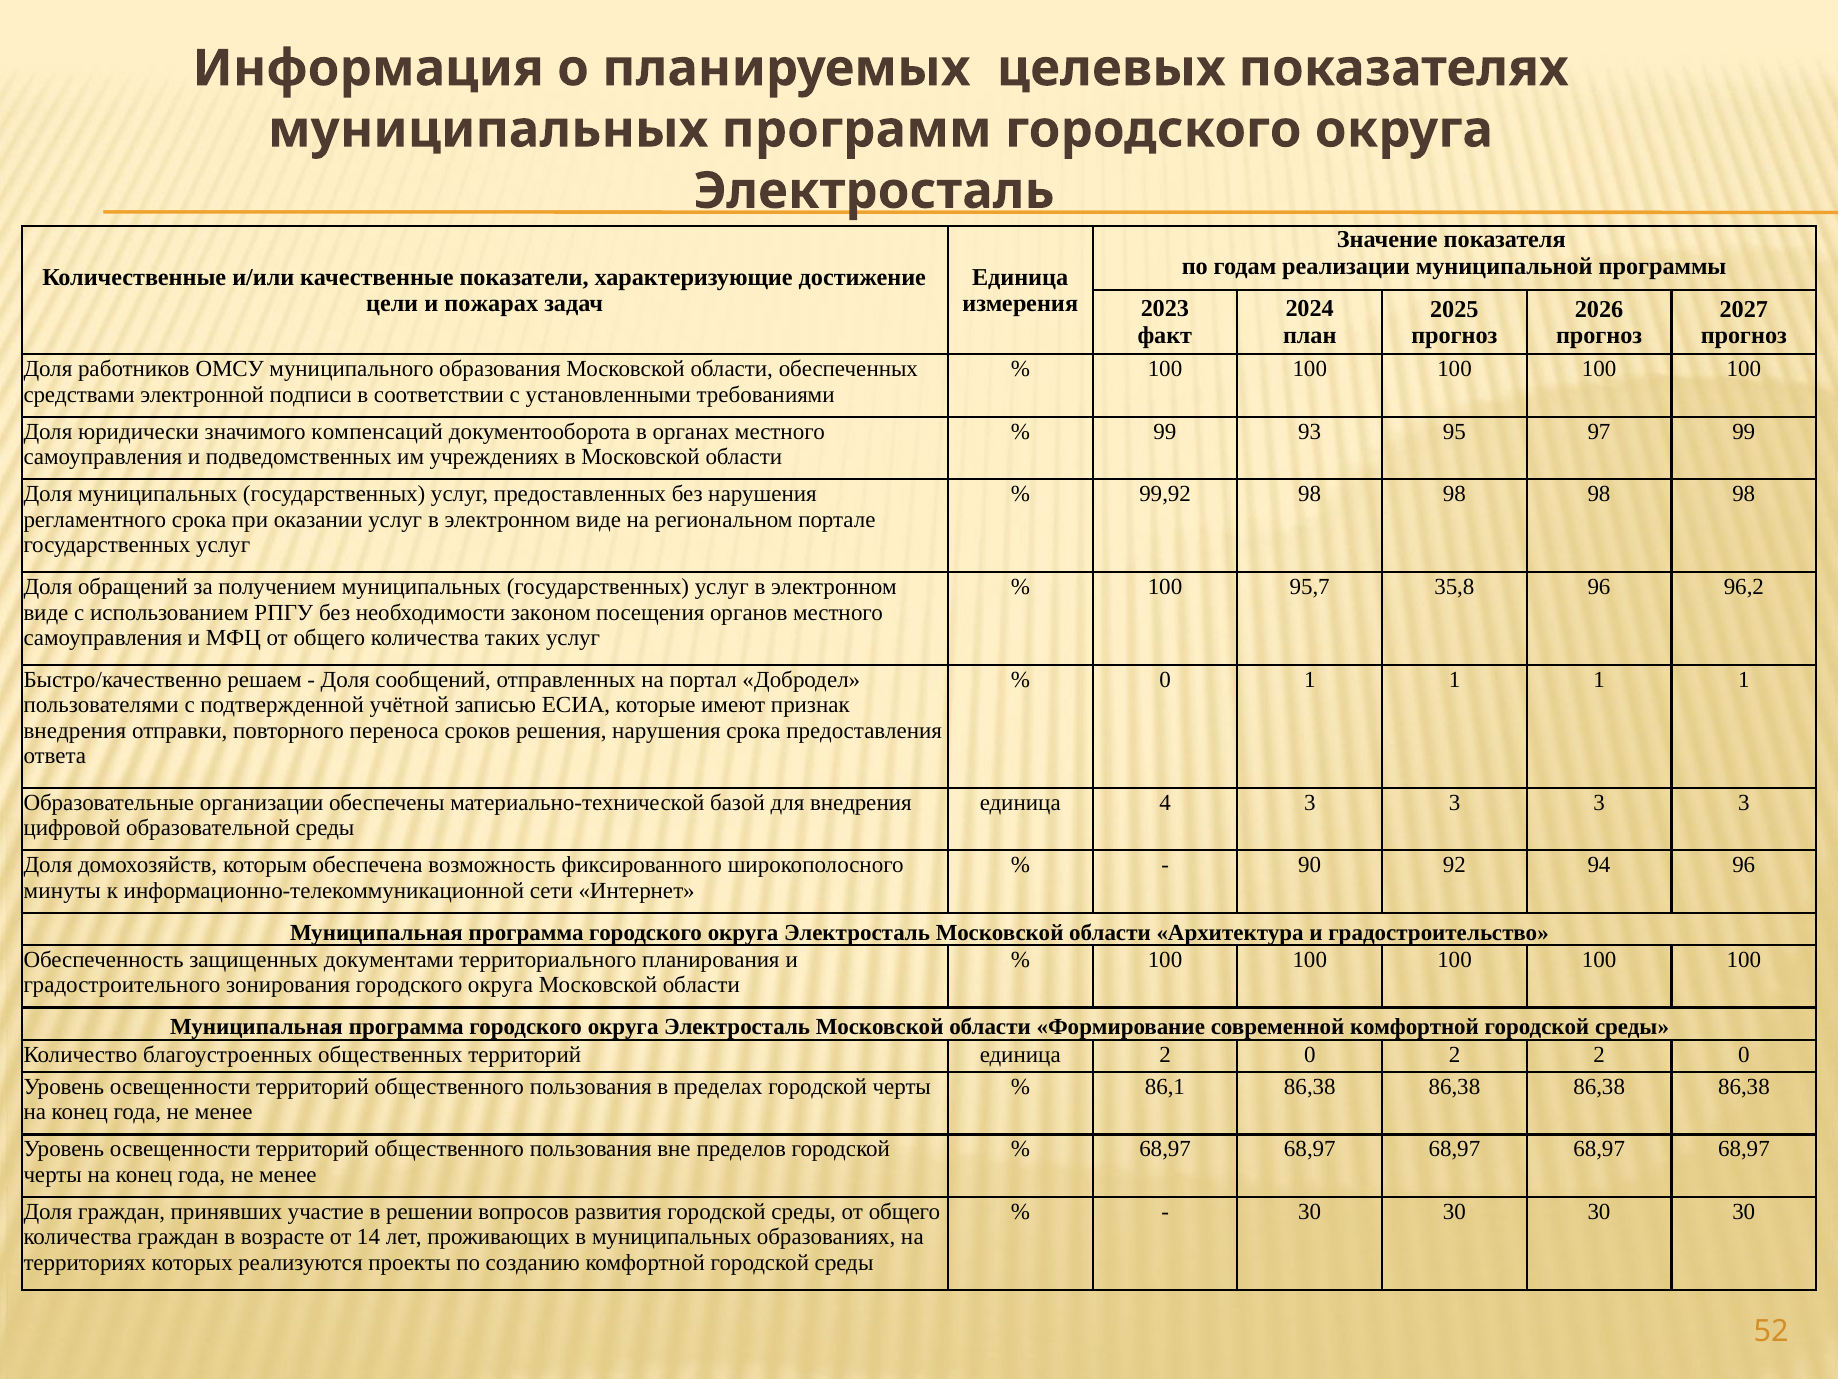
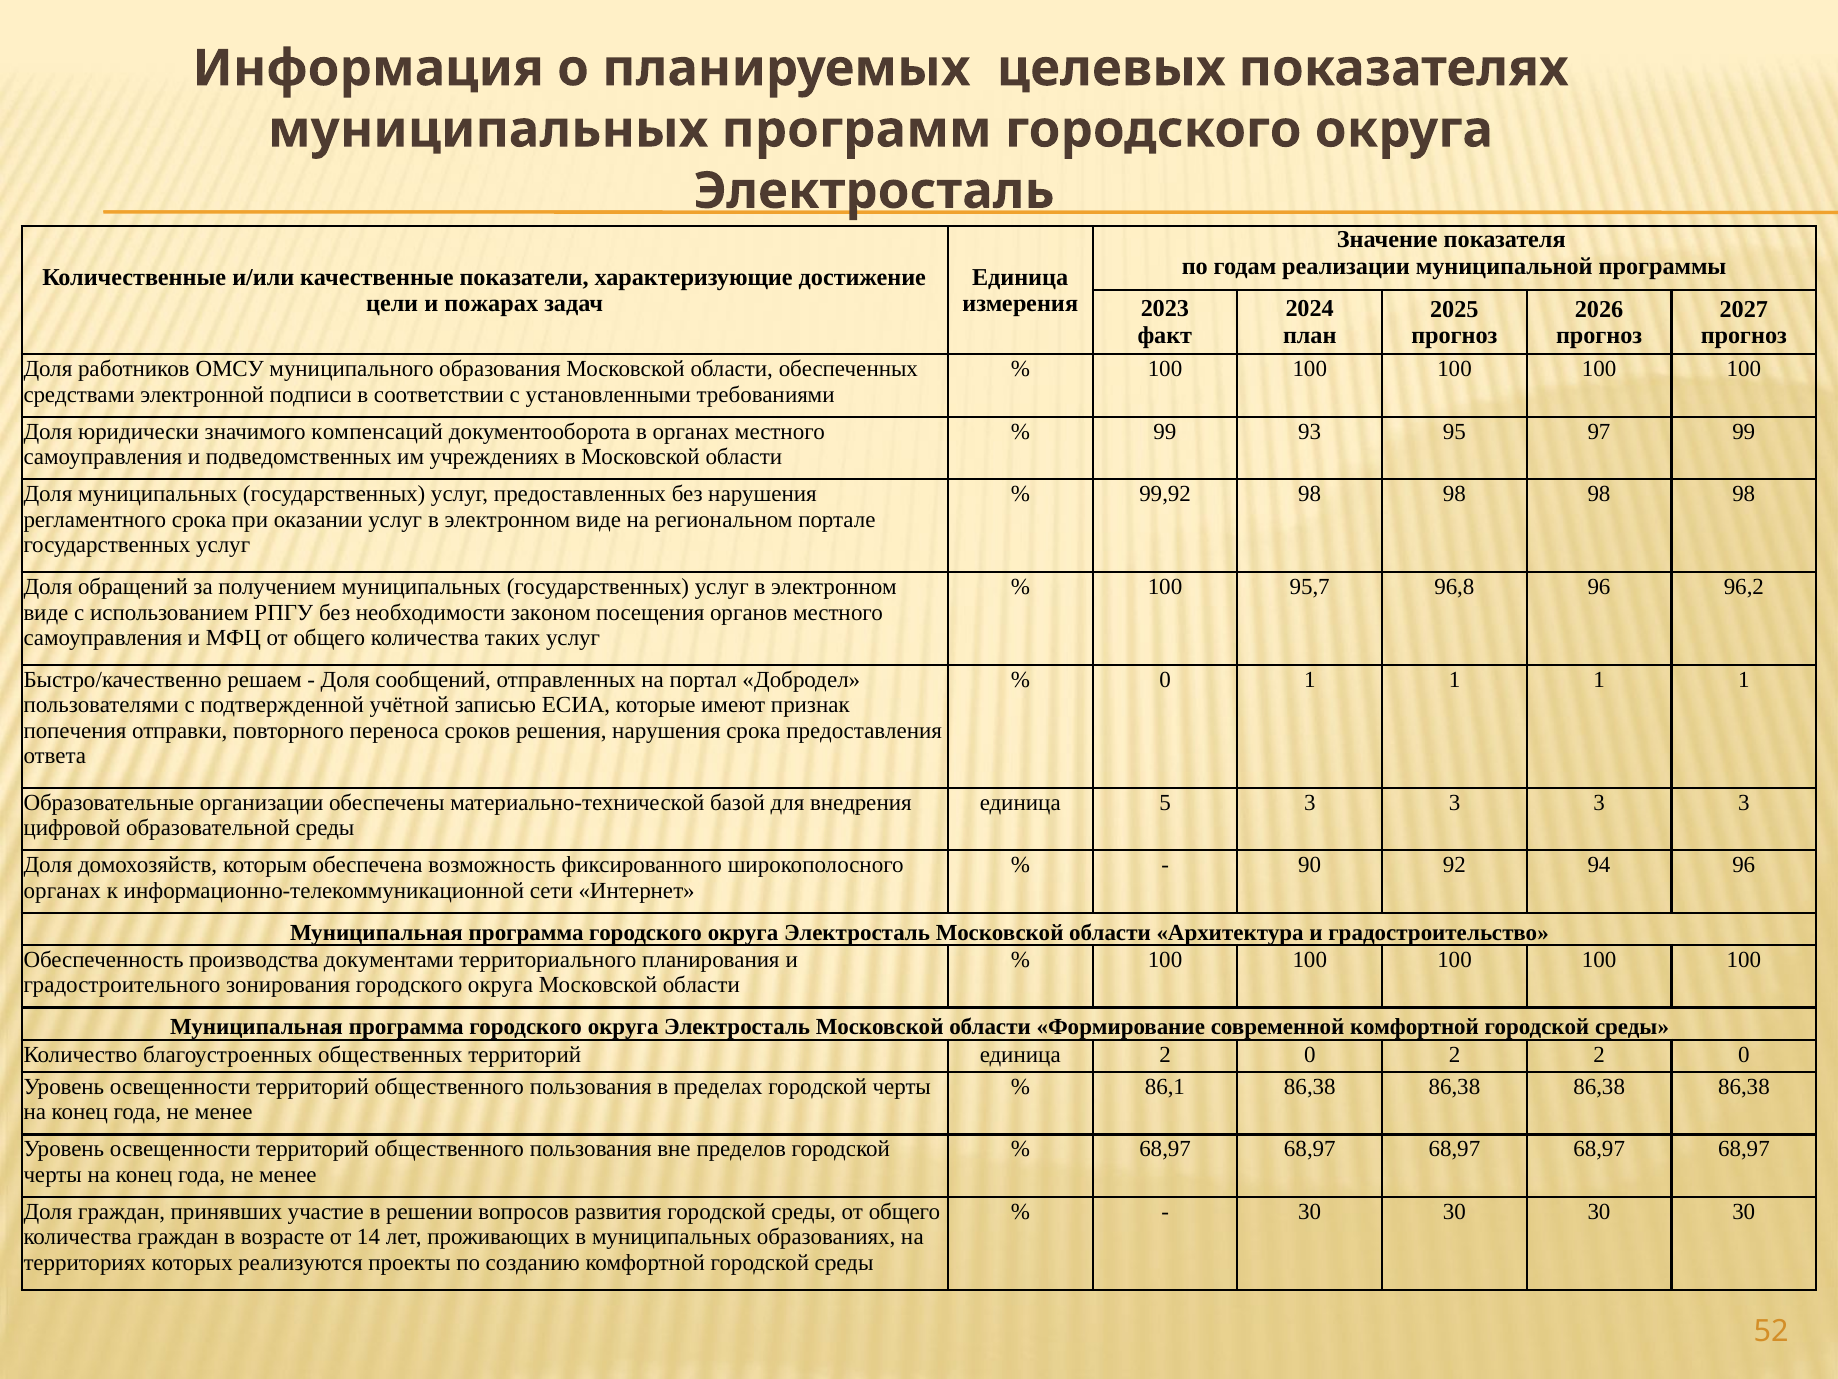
35,8: 35,8 -> 96,8
внедрения at (75, 730): внедрения -> попечения
4: 4 -> 5
минуты at (62, 890): минуты -> органах
защищенных: защищенных -> производства
